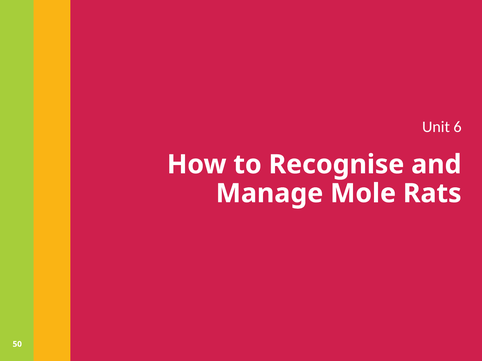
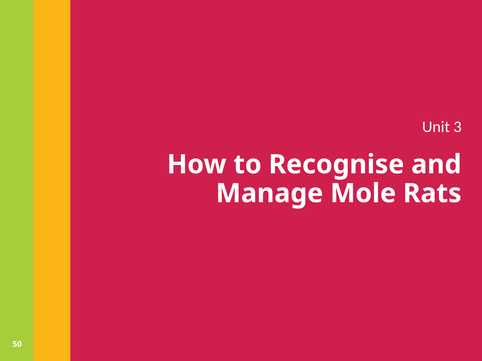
6: 6 -> 3
